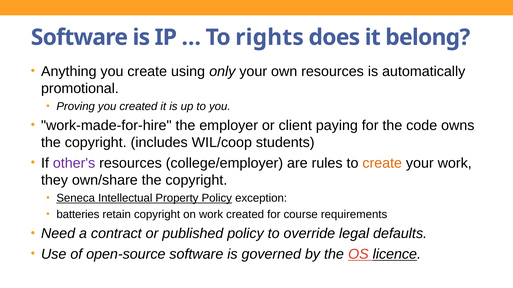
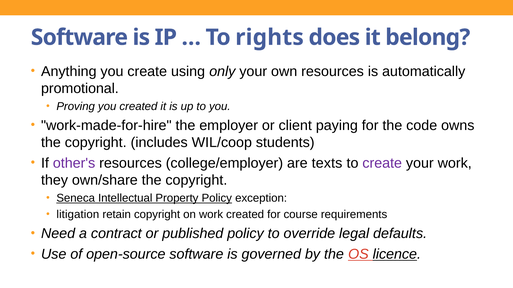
rules: rules -> texts
create at (382, 163) colour: orange -> purple
batteries: batteries -> litigation
